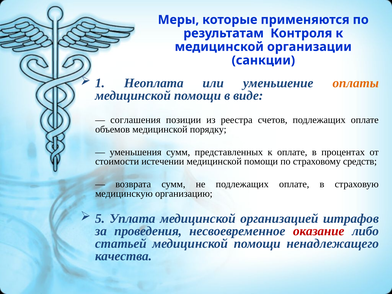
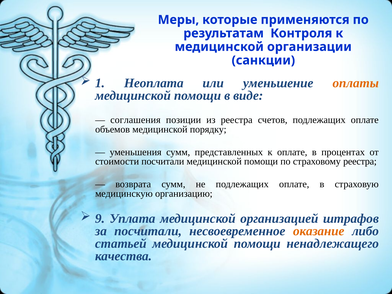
стоимости истечении: истечении -> посчитали
страховому средств: средств -> реестра
5: 5 -> 9
за проведения: проведения -> посчитали
оказание colour: red -> orange
